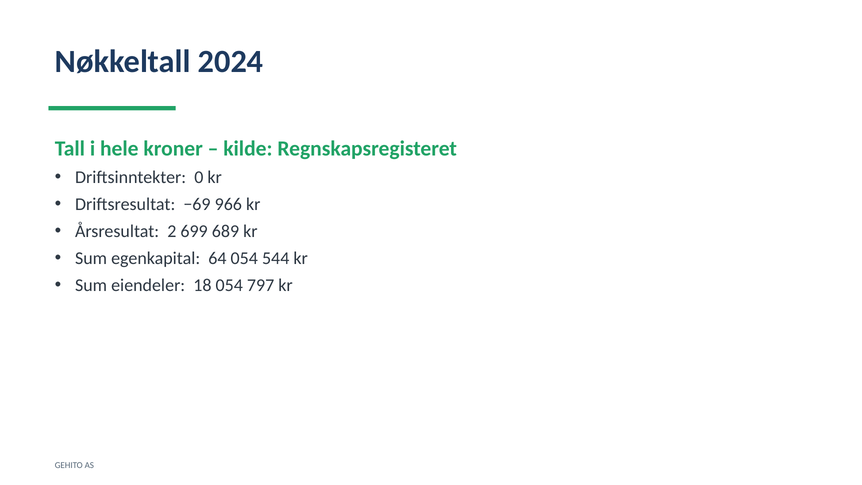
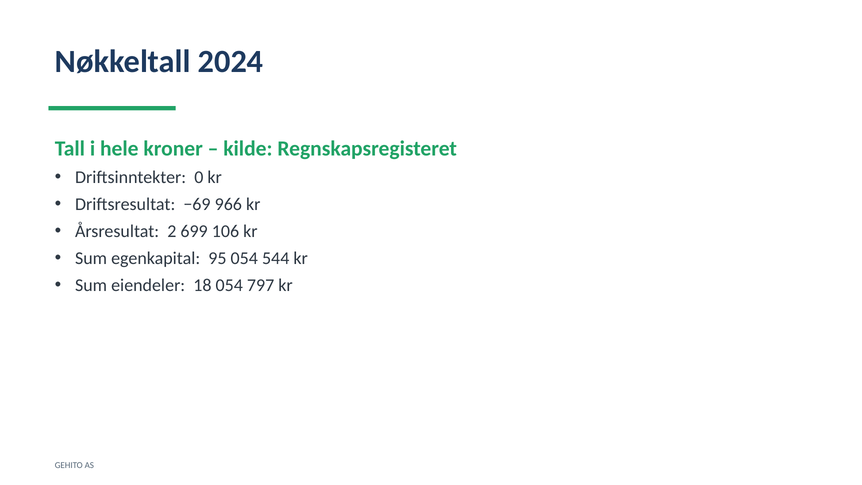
689: 689 -> 106
64: 64 -> 95
